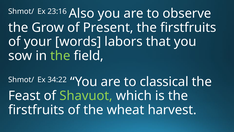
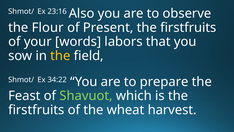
Grow: Grow -> Flour
the at (60, 56) colour: light green -> yellow
classical: classical -> prepare
